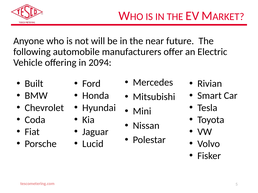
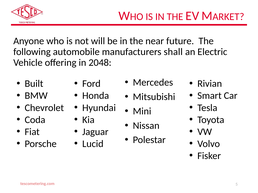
offer: offer -> shall
2094: 2094 -> 2048
